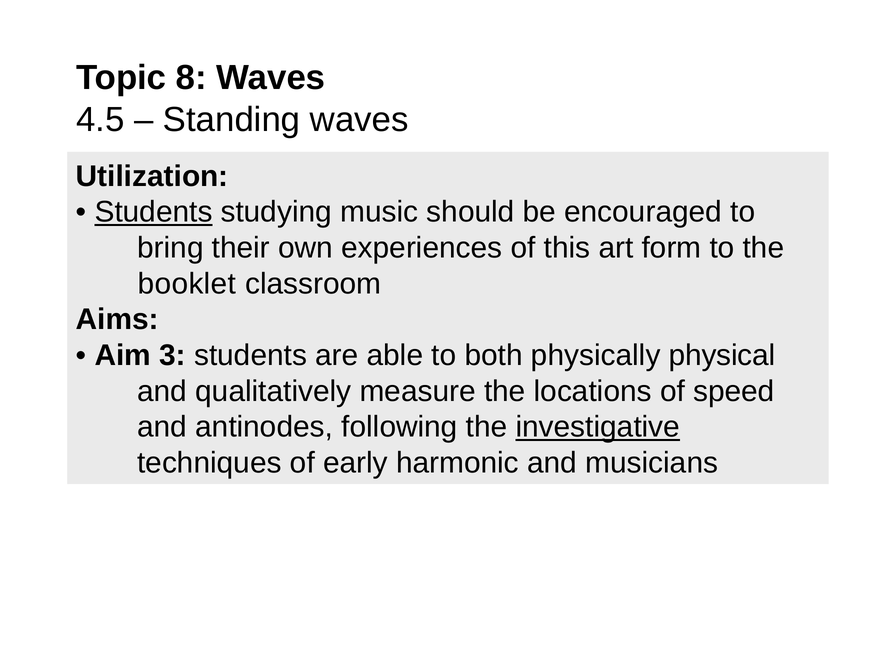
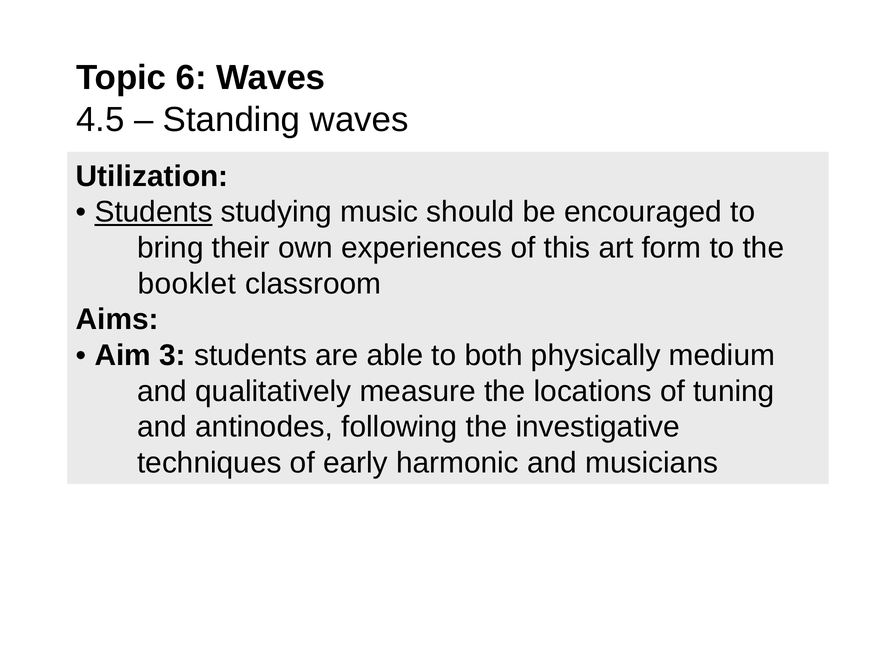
8: 8 -> 6
physical: physical -> medium
speed: speed -> tuning
investigative underline: present -> none
